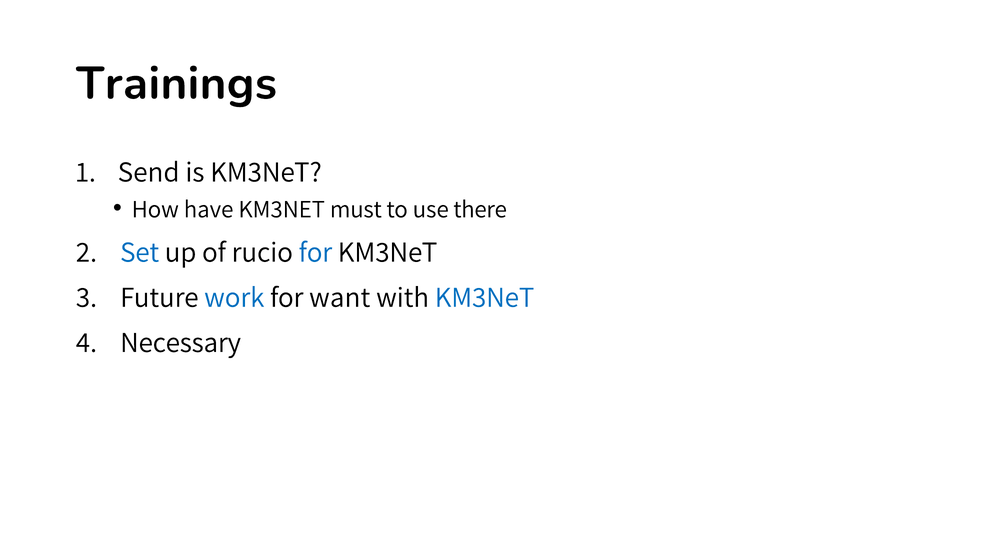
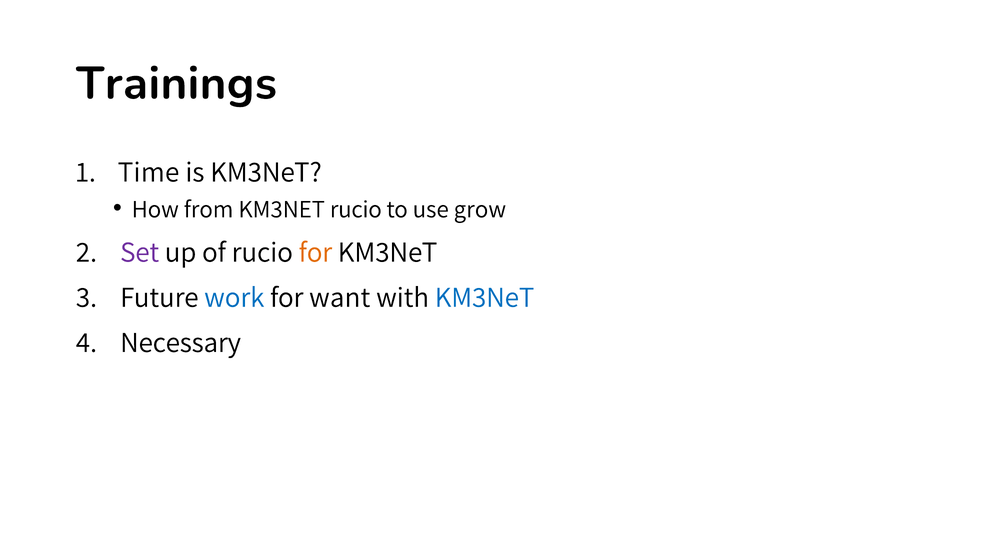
Send: Send -> Time
have: have -> from
KM3NET must: must -> rucio
there: there -> grow
Set colour: blue -> purple
for at (315, 252) colour: blue -> orange
